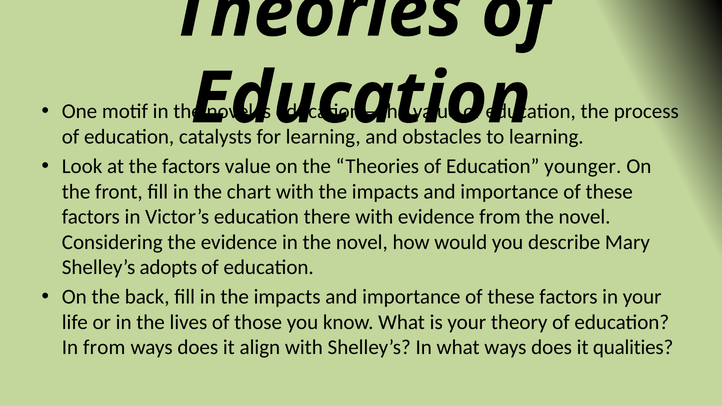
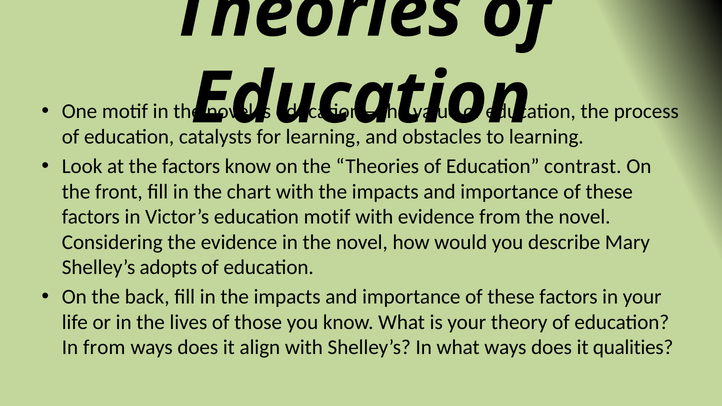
factors value: value -> know
younger: younger -> contrast
education there: there -> motif
